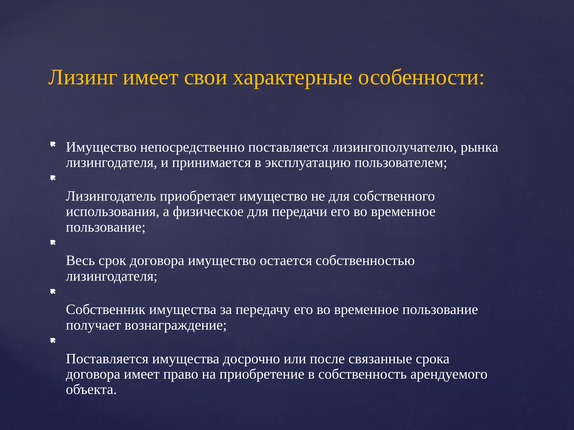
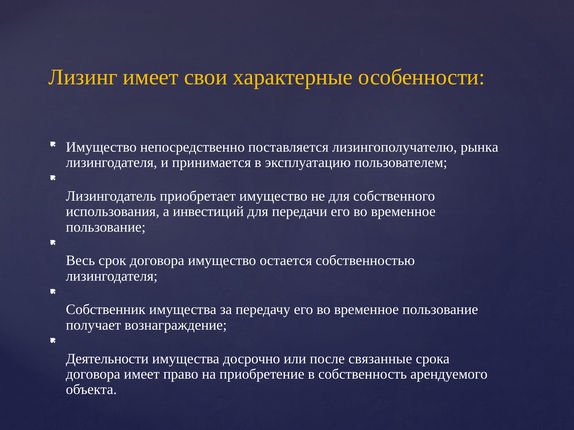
физическое: физическое -> инвестиций
Поставляется at (107, 359): Поставляется -> Деятельности
